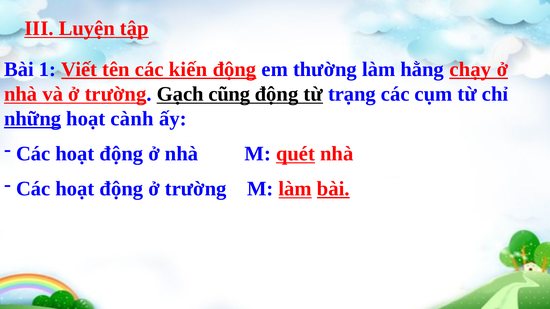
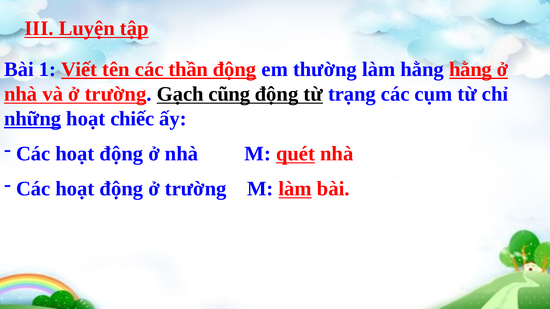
kiến: kiến -> thần
hằng chạy: chạy -> hằng
cành: cành -> chiếc
bài at (333, 189) underline: present -> none
